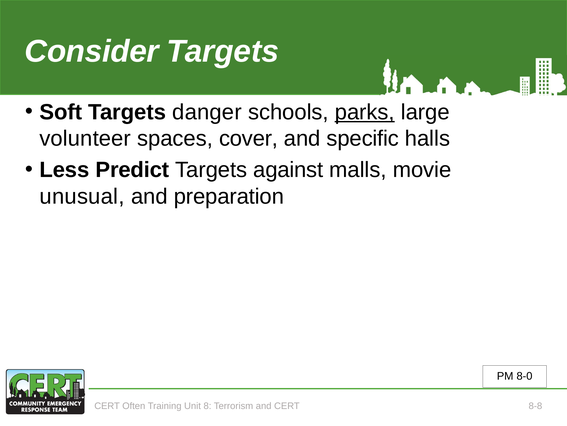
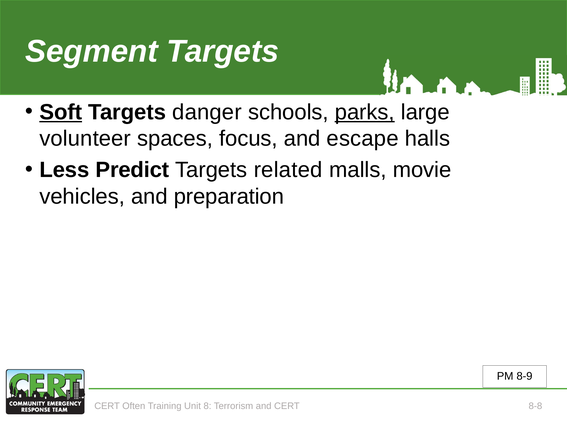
Consider: Consider -> Segment
Soft underline: none -> present
cover: cover -> focus
specific: specific -> escape
against: against -> related
unusual: unusual -> vehicles
8-0: 8-0 -> 8-9
